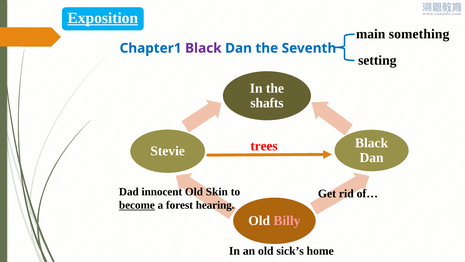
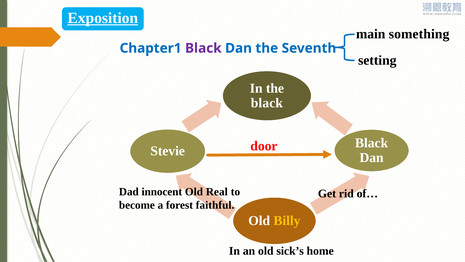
shafts at (267, 103): shafts -> black
trees: trees -> door
Skin: Skin -> Real
become underline: present -> none
hearing: hearing -> faithful
Billy colour: pink -> yellow
